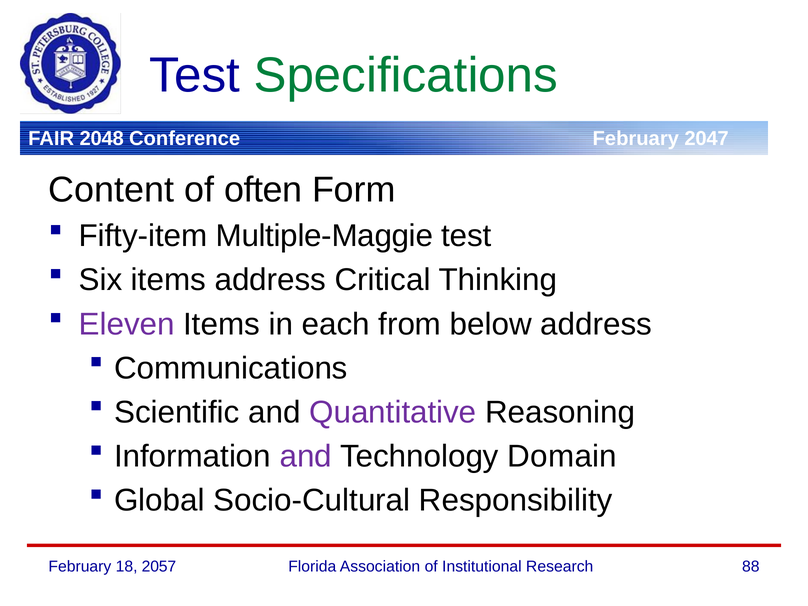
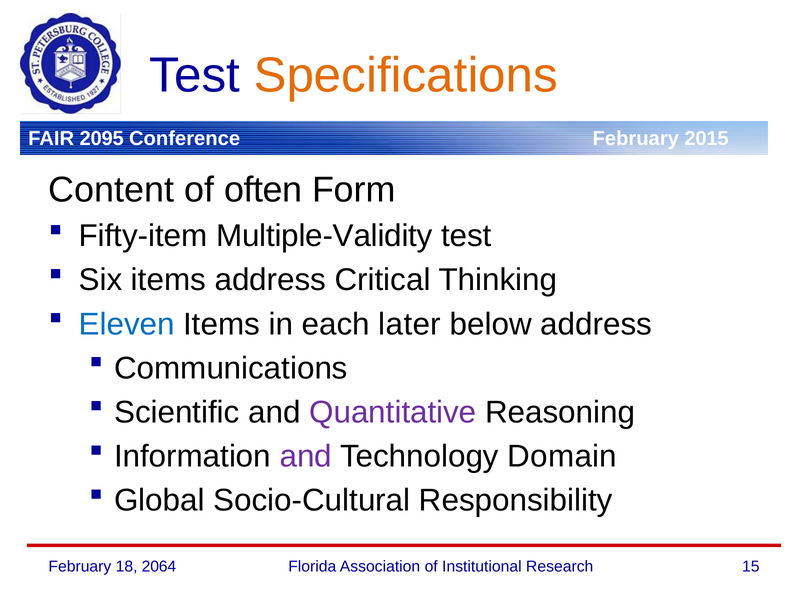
Specifications colour: green -> orange
2048: 2048 -> 2095
2047: 2047 -> 2015
Multiple-Maggie: Multiple-Maggie -> Multiple-Validity
Eleven colour: purple -> blue
from: from -> later
2057: 2057 -> 2064
88: 88 -> 15
